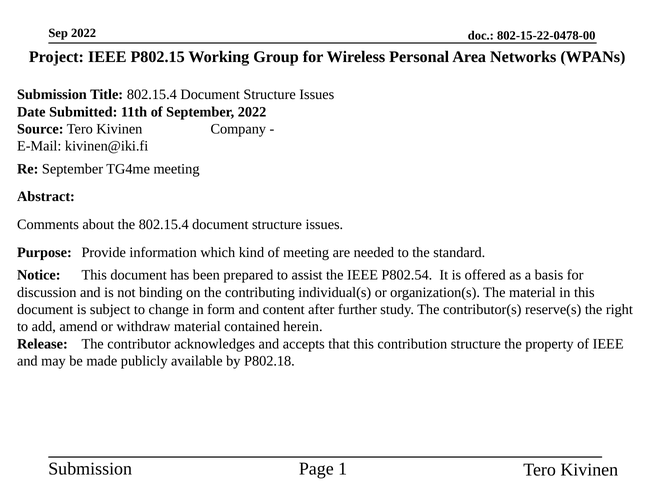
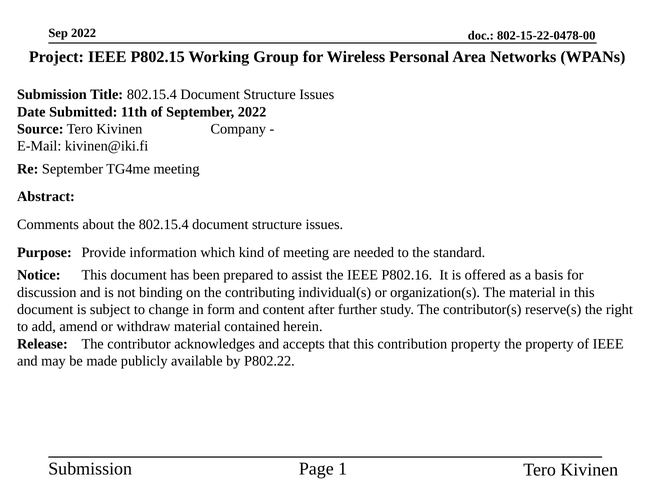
P802.54: P802.54 -> P802.16
contribution structure: structure -> property
P802.18: P802.18 -> P802.22
